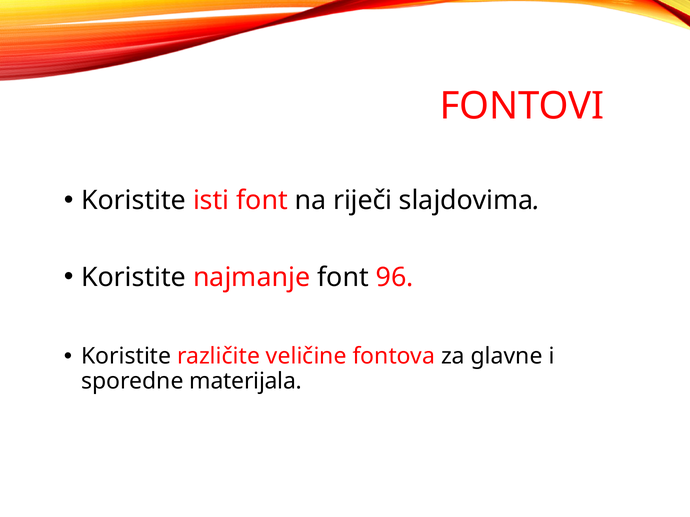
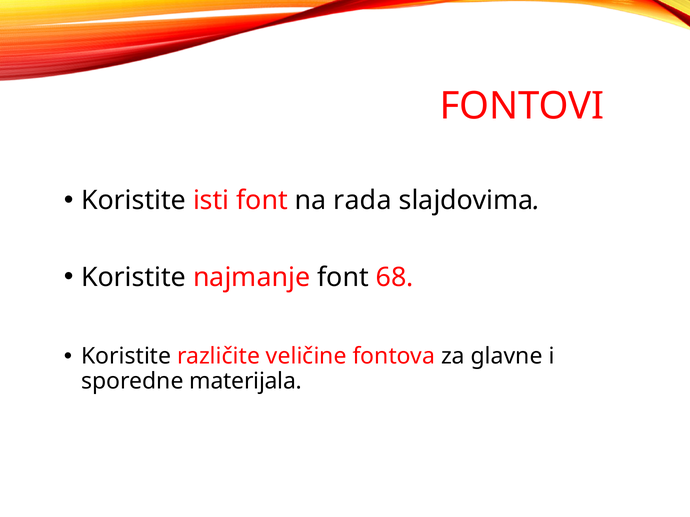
riječi: riječi -> rada
96: 96 -> 68
